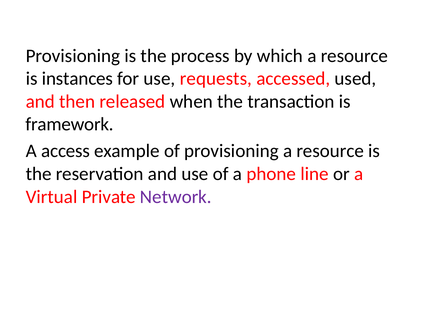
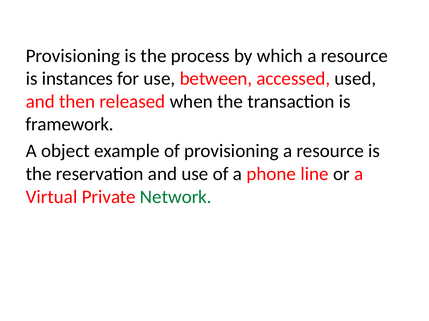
requests: requests -> between
access: access -> object
Network colour: purple -> green
